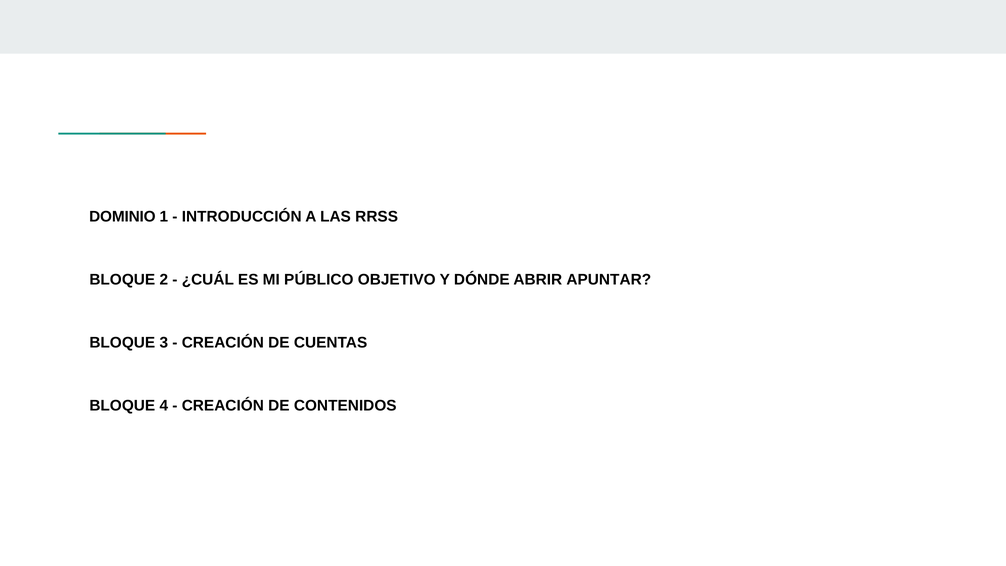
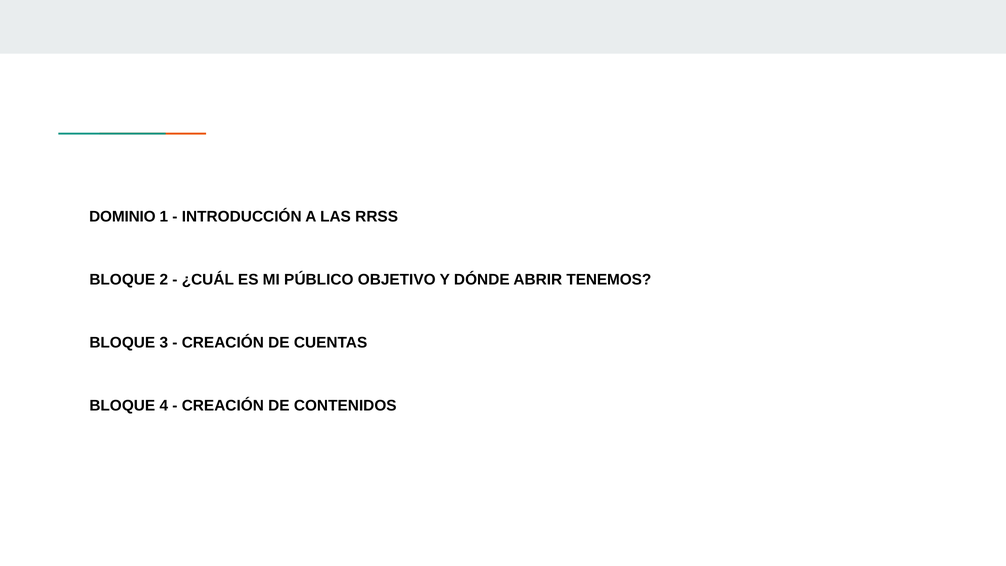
APUNTAR: APUNTAR -> TENEMOS
